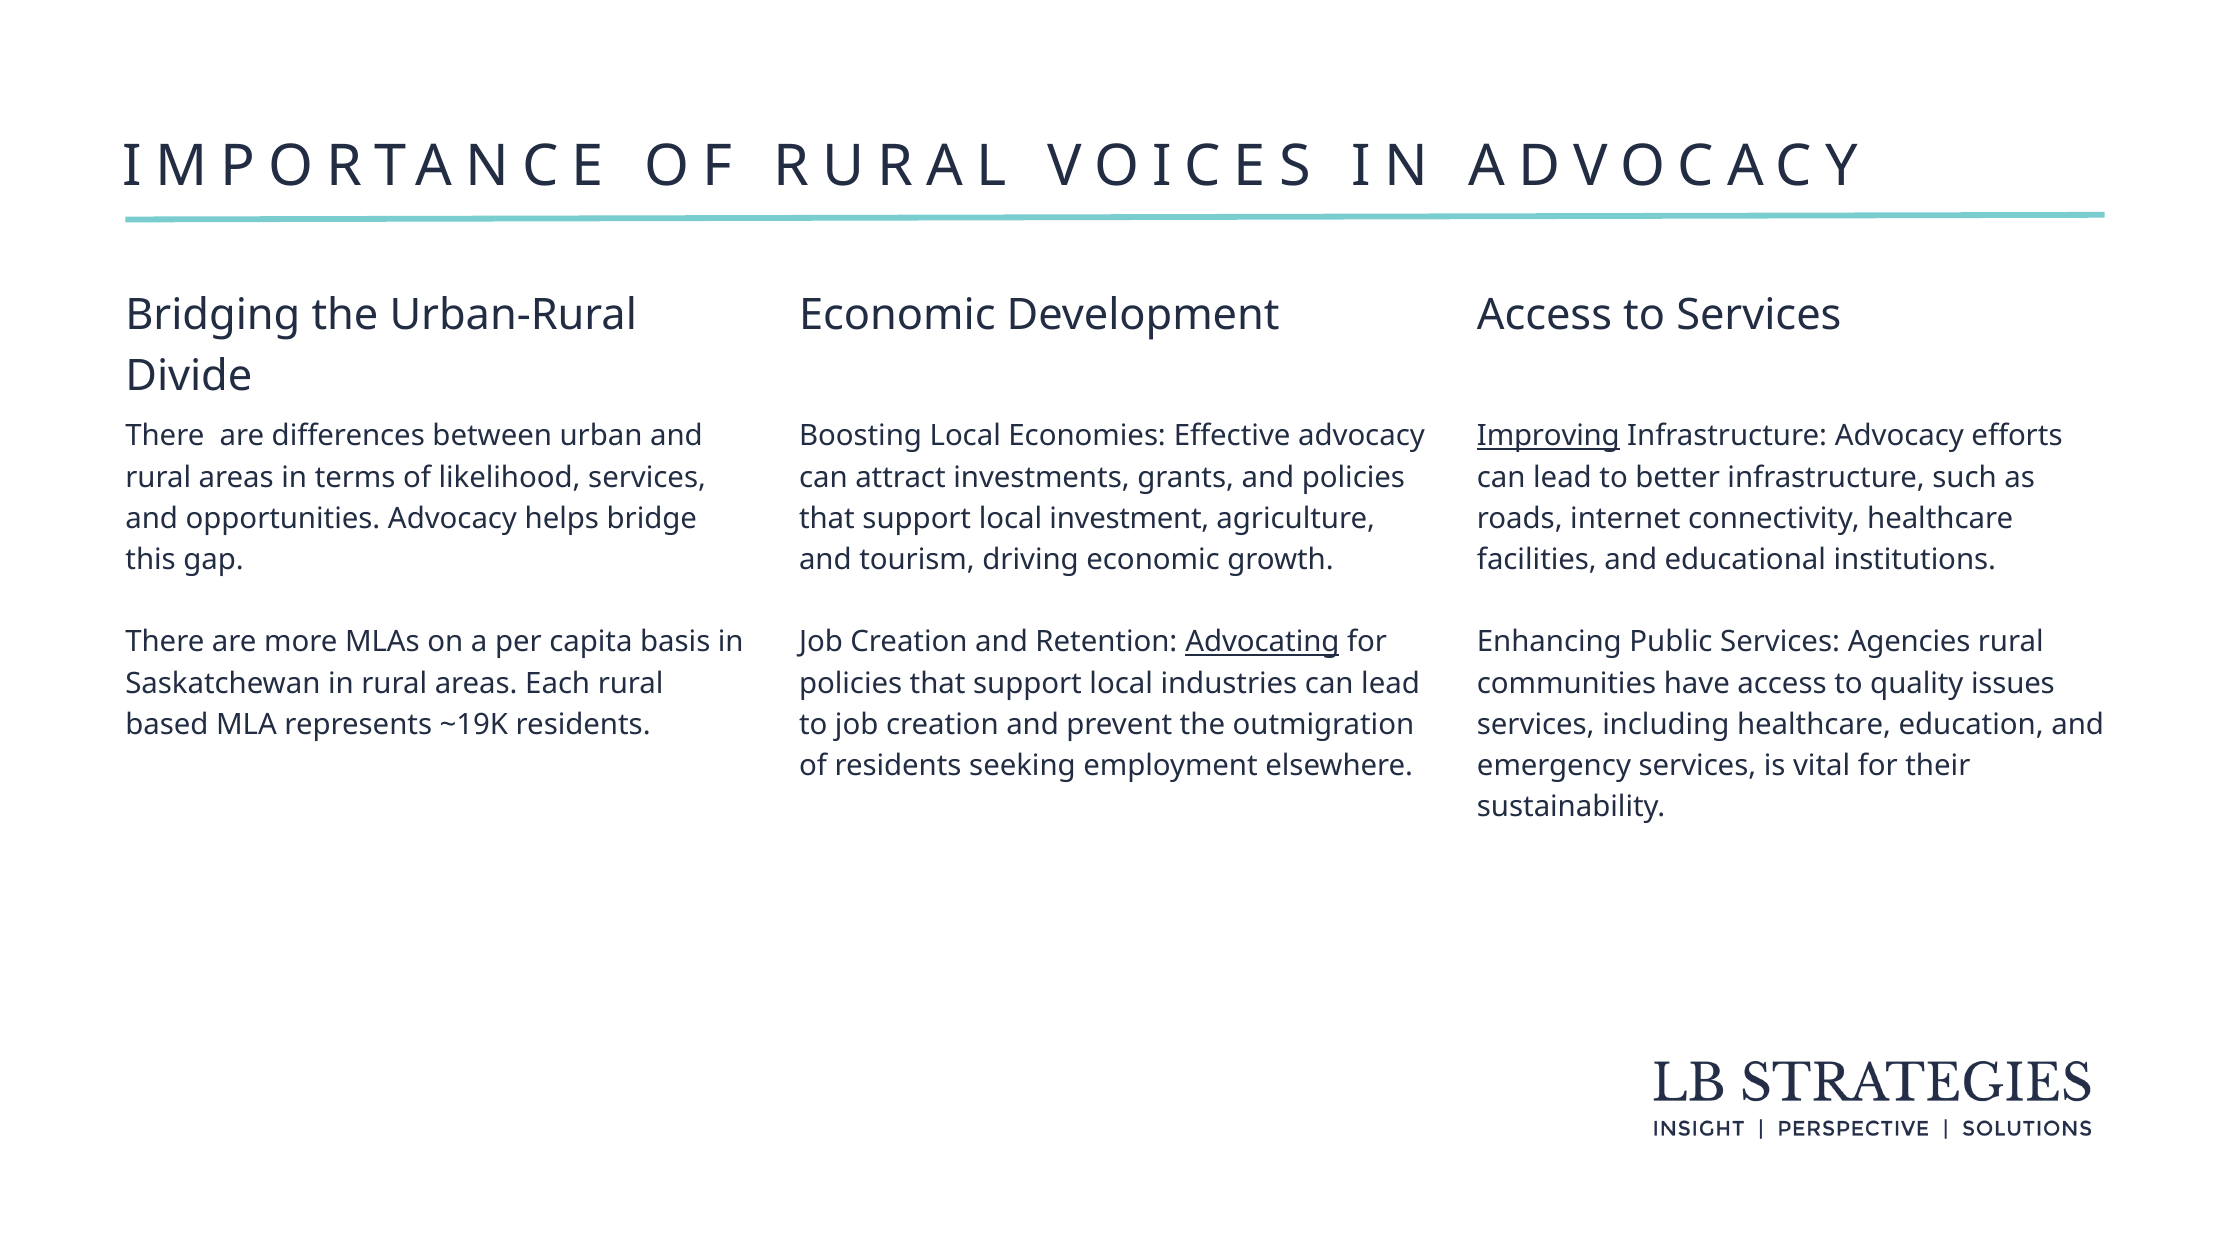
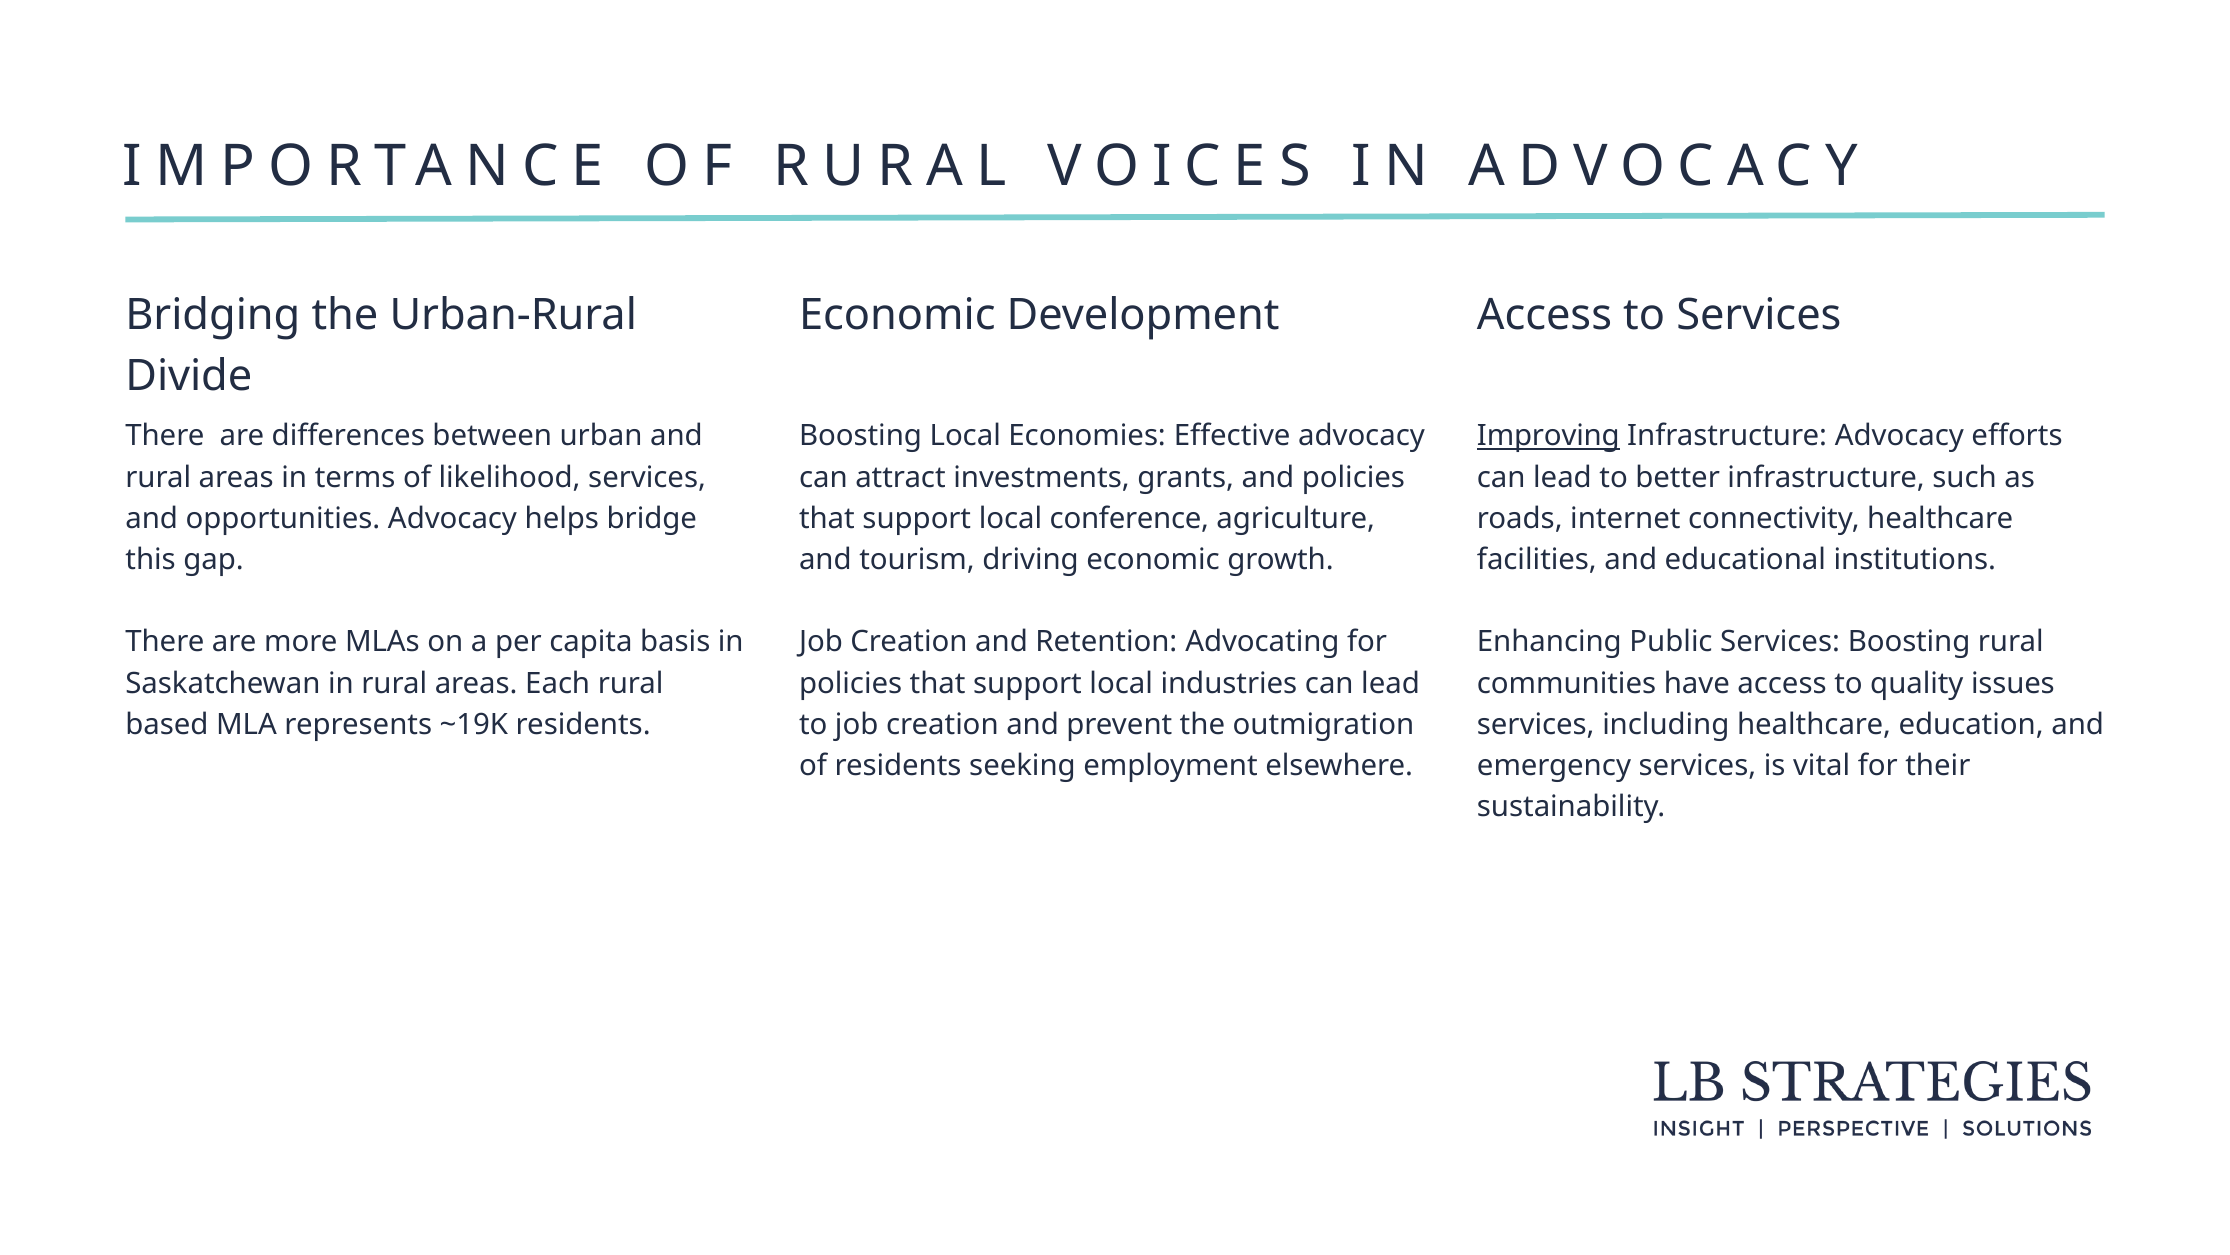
investment: investment -> conference
Advocating underline: present -> none
Services Agencies: Agencies -> Boosting
